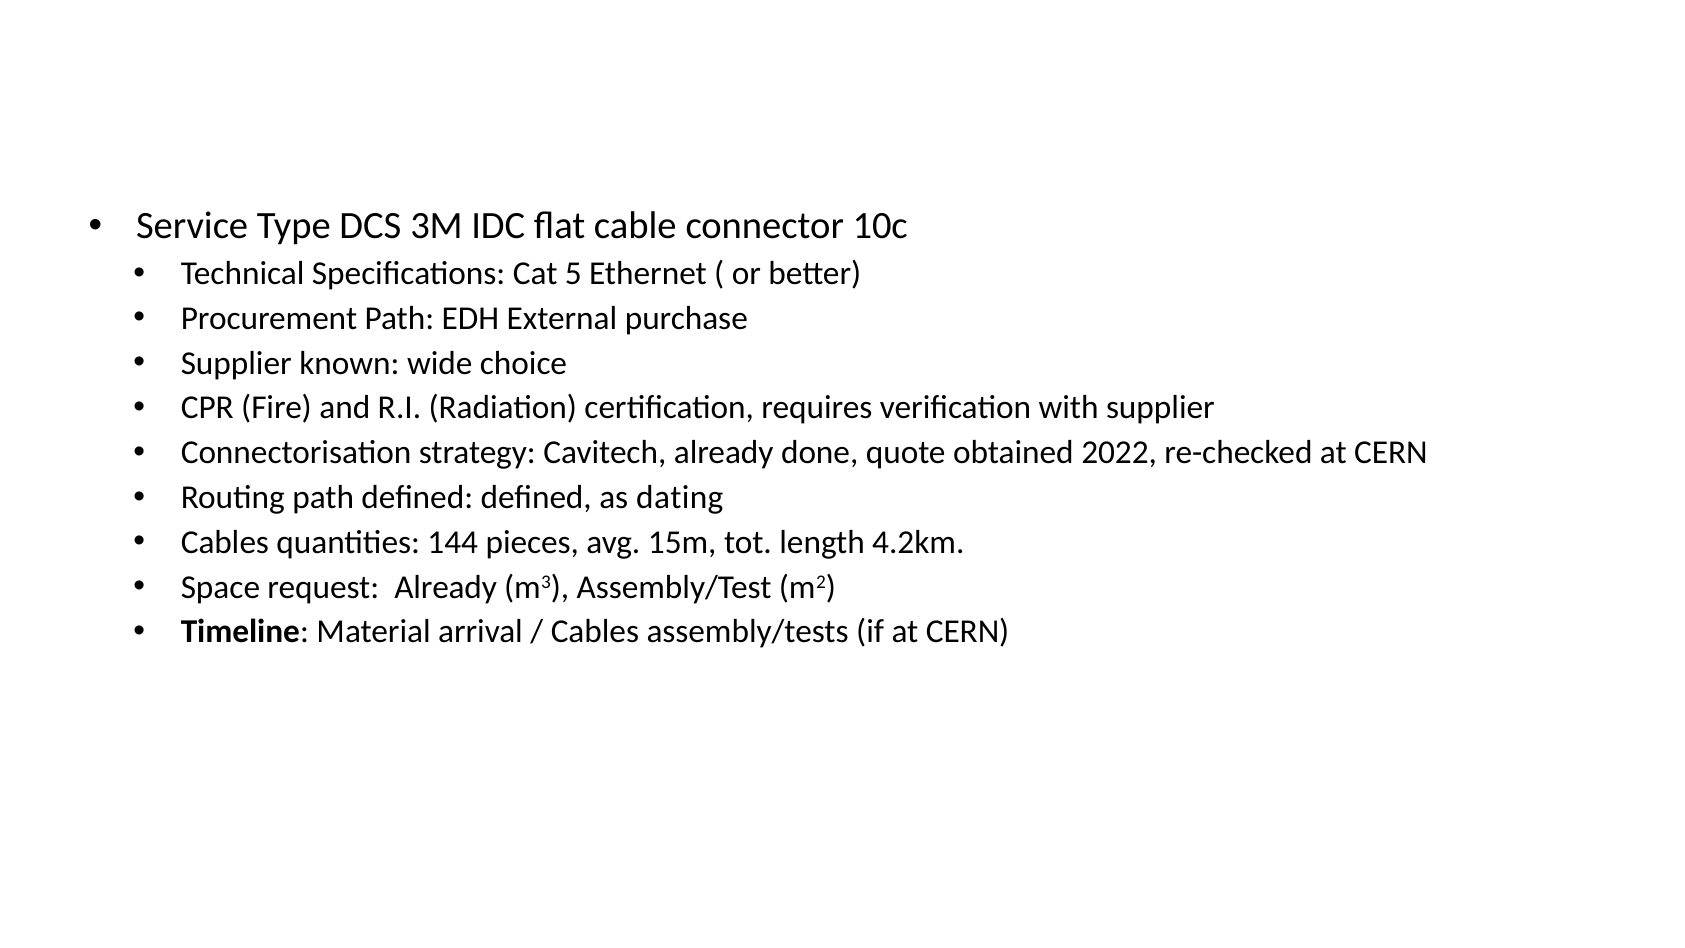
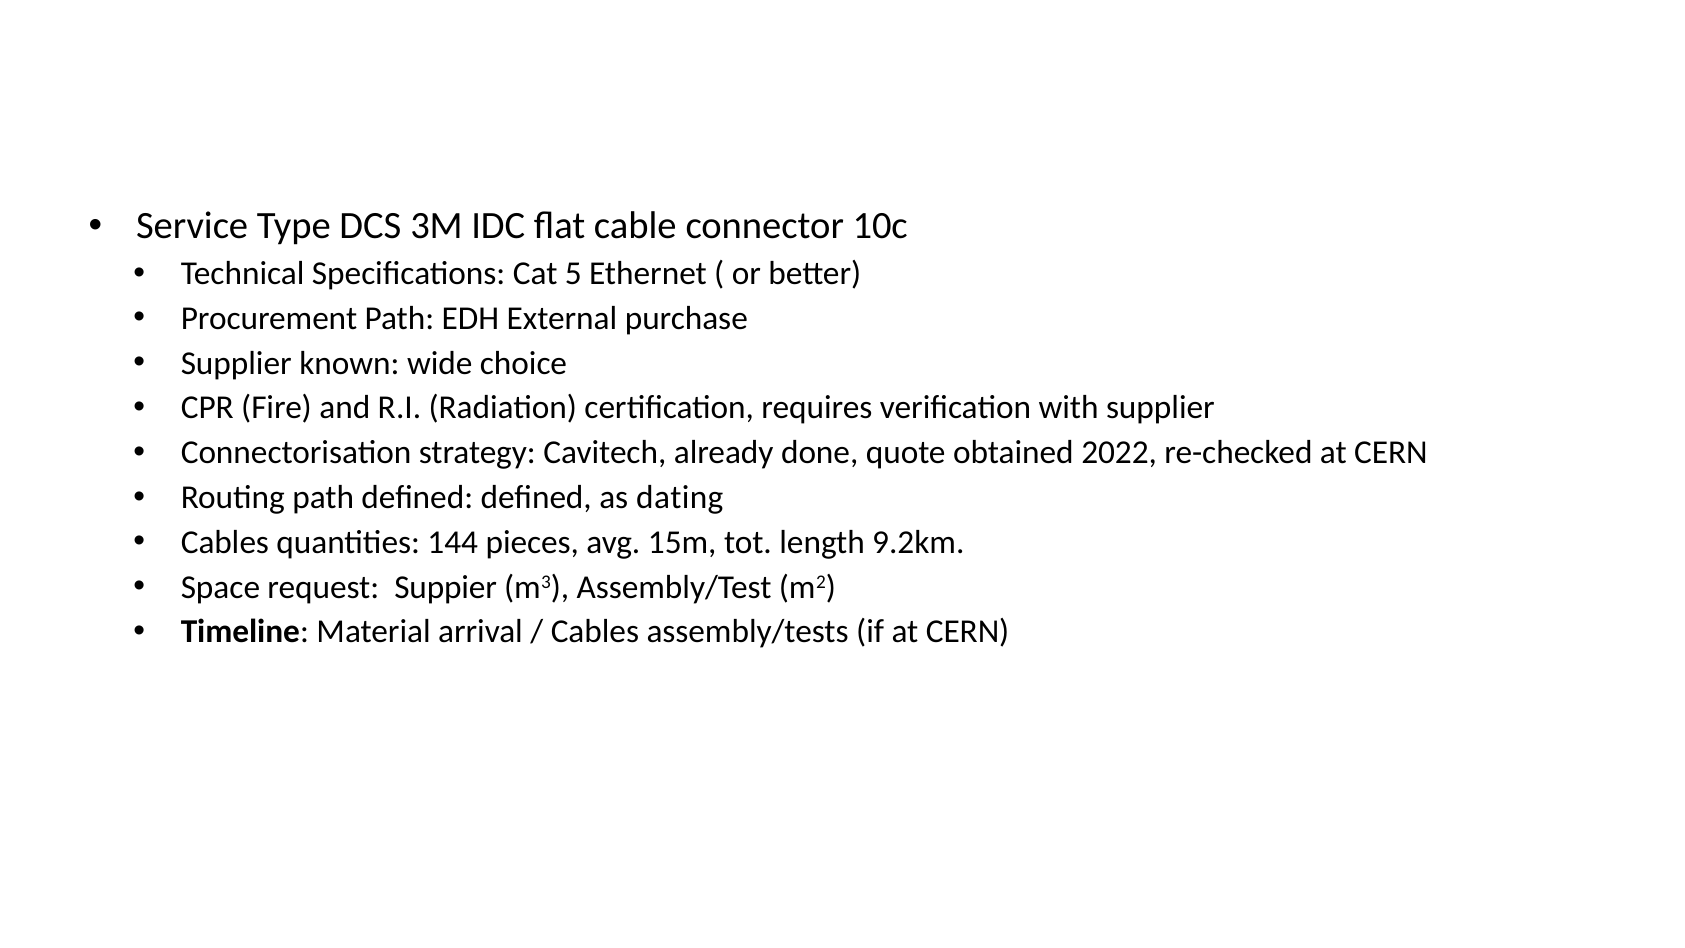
4.2km: 4.2km -> 9.2km
request Already: Already -> Suppier
